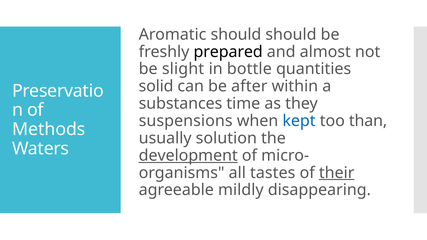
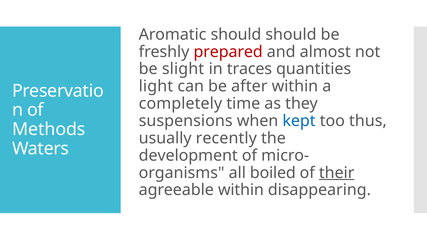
prepared colour: black -> red
bottle: bottle -> traces
solid: solid -> light
substances: substances -> completely
than: than -> thus
solution: solution -> recently
development underline: present -> none
tastes: tastes -> boiled
agreeable mildly: mildly -> within
